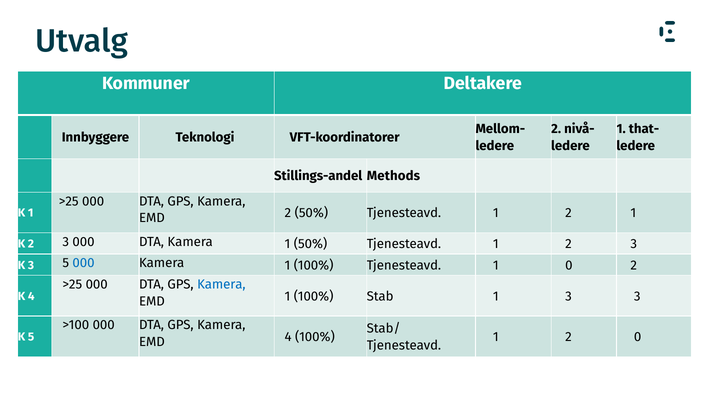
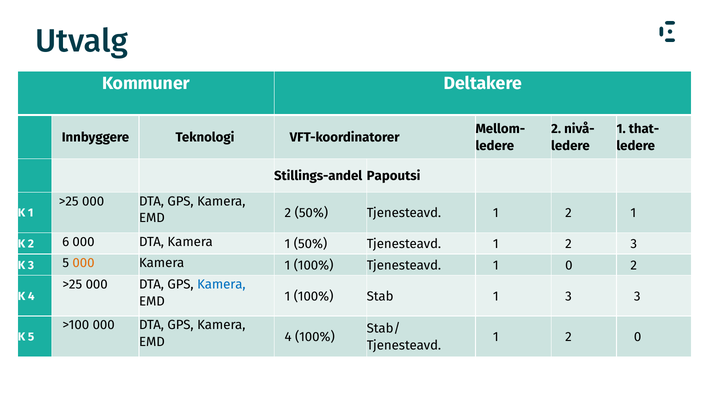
Methods: Methods -> Papoutsi
K 2 3: 3 -> 6
000 at (84, 263) colour: blue -> orange
